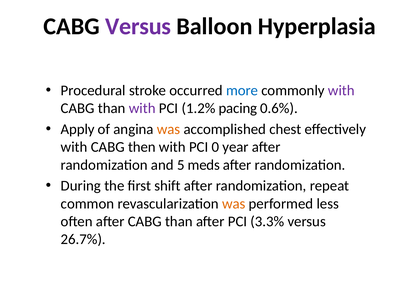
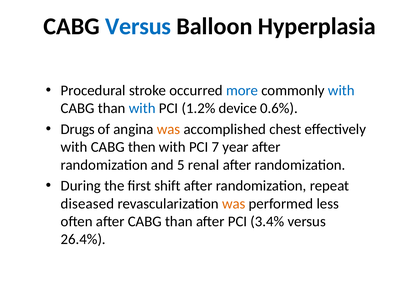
Versus at (138, 26) colour: purple -> blue
with at (341, 90) colour: purple -> blue
with at (142, 108) colour: purple -> blue
pacing: pacing -> device
Apply: Apply -> Drugs
0: 0 -> 7
meds: meds -> renal
common: common -> diseased
3.3%: 3.3% -> 3.4%
26.7%: 26.7% -> 26.4%
